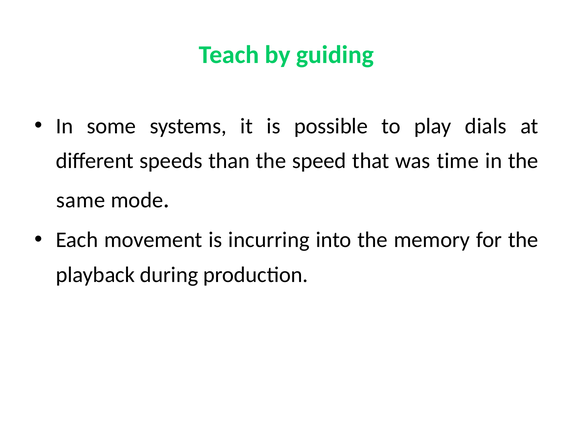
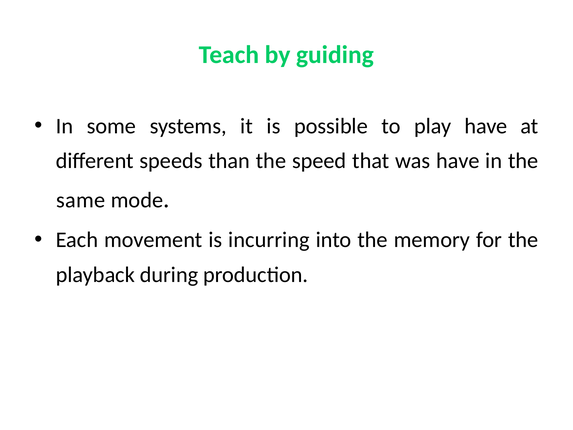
play dials: dials -> have
was time: time -> have
